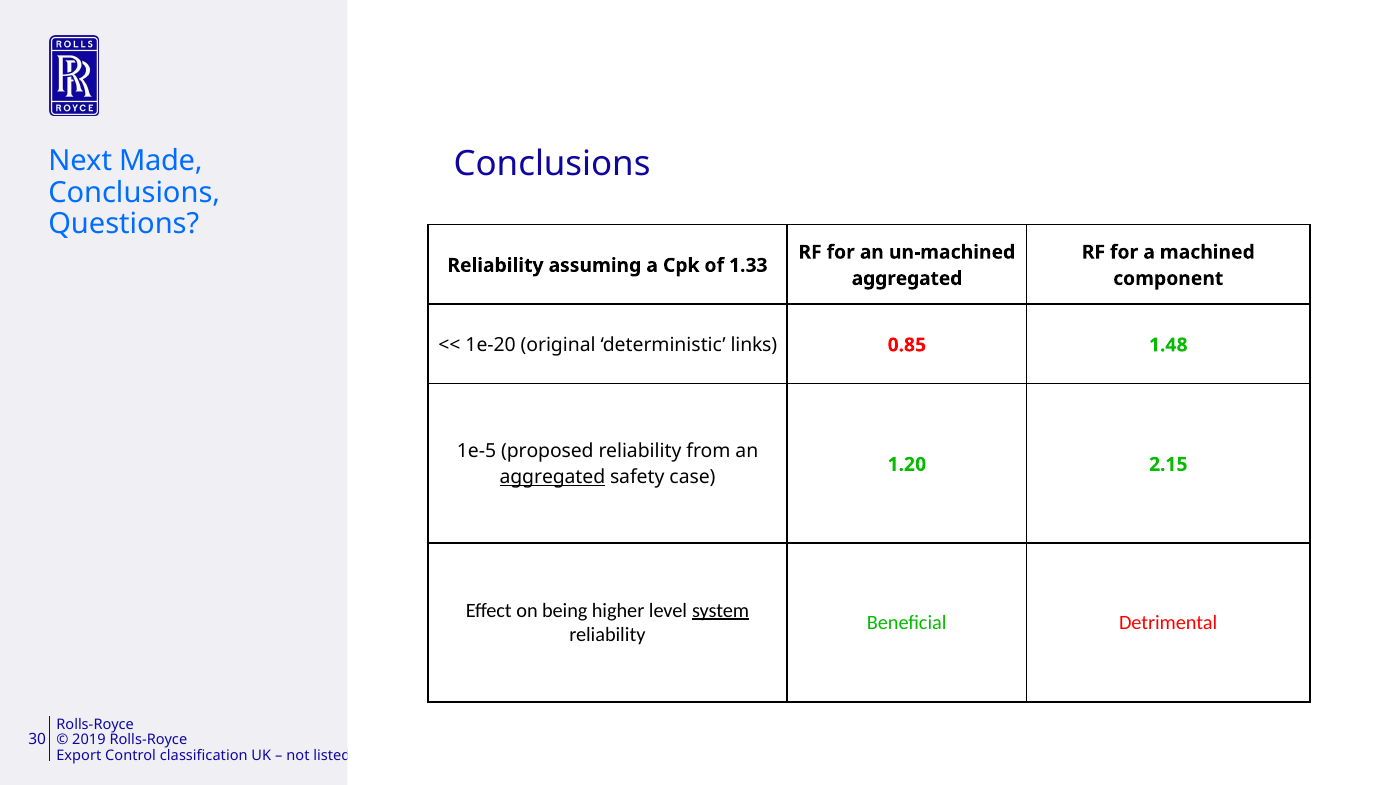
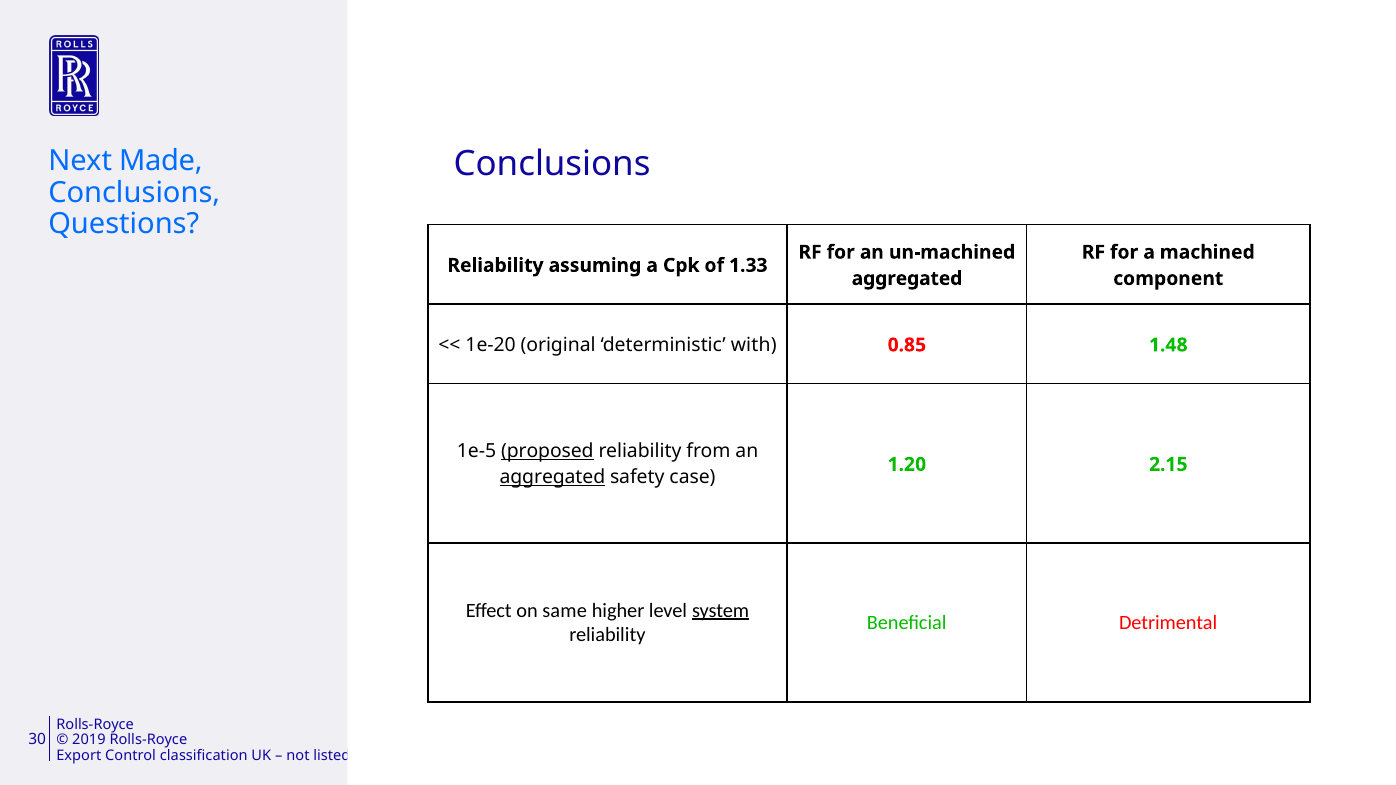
links: links -> with
proposed underline: none -> present
being: being -> same
